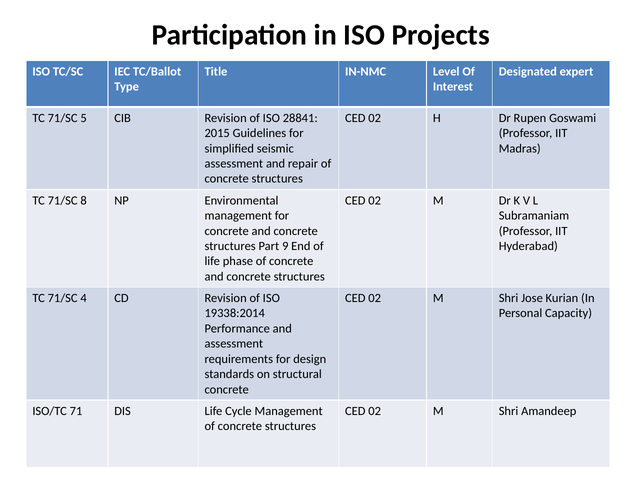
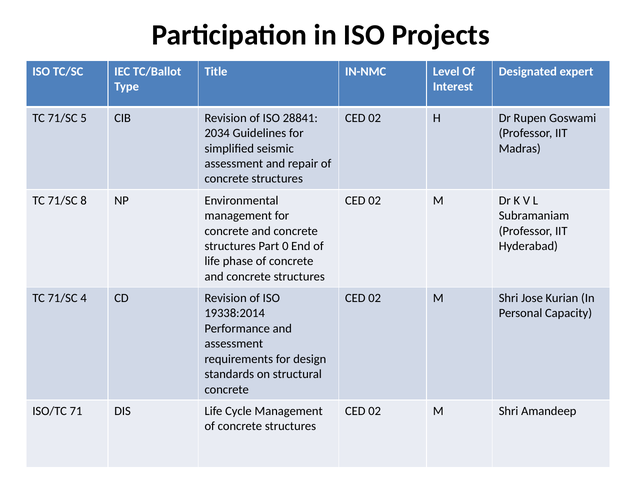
2015: 2015 -> 2034
9: 9 -> 0
